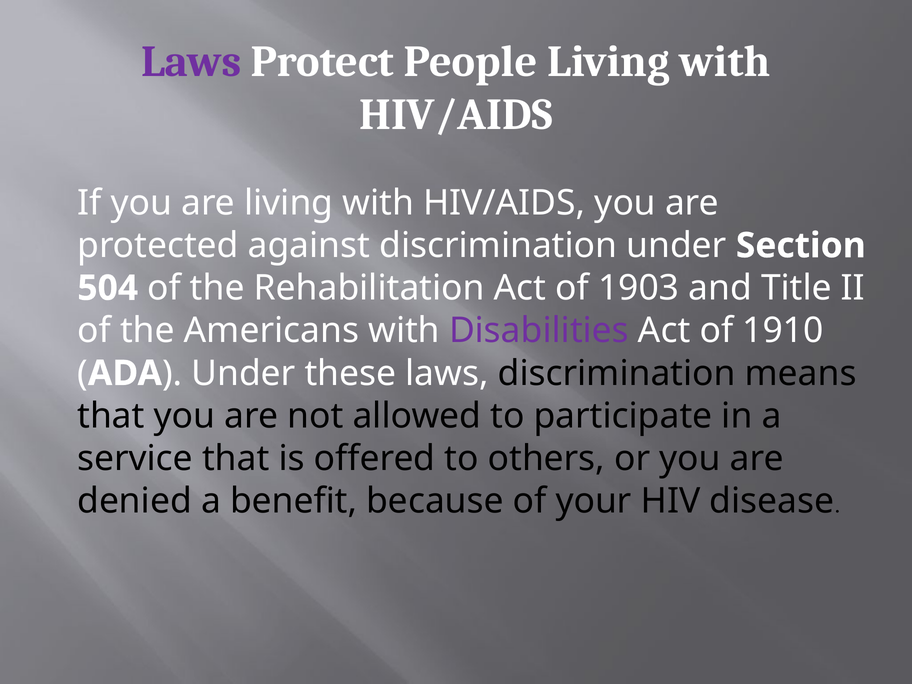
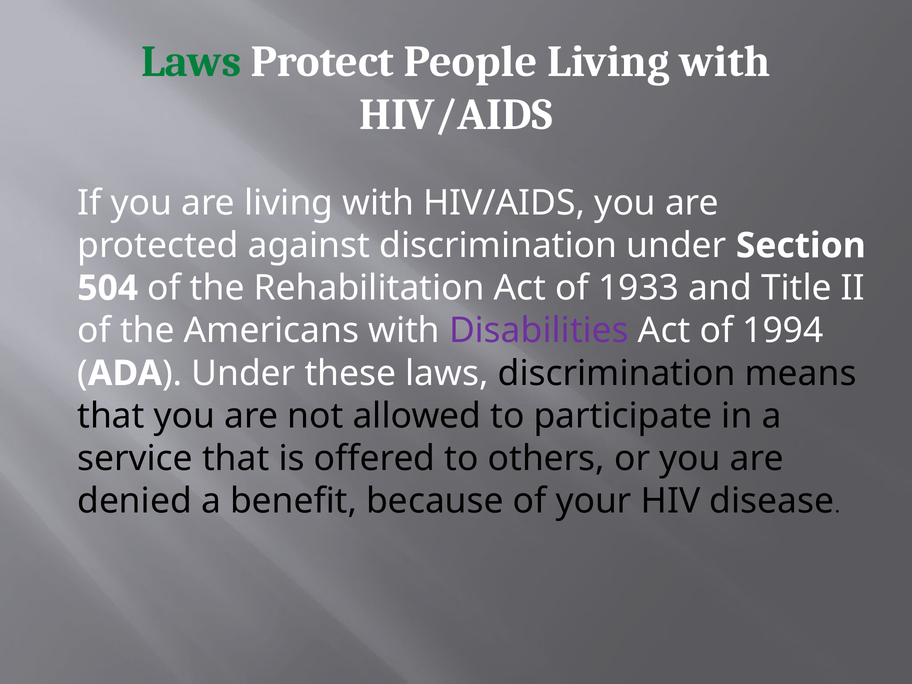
Laws at (191, 62) colour: purple -> green
1903: 1903 -> 1933
1910: 1910 -> 1994
